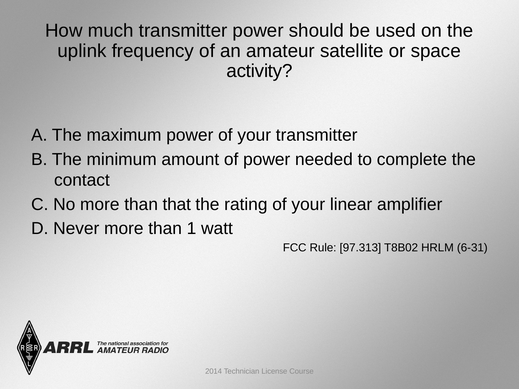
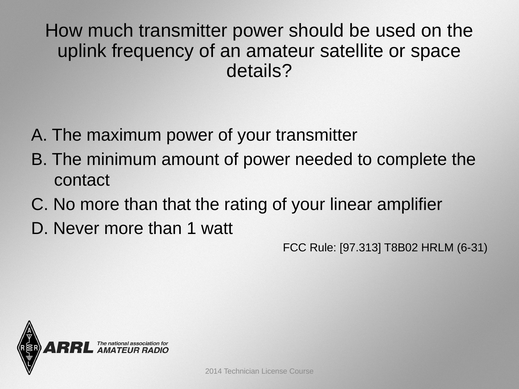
activity: activity -> details
